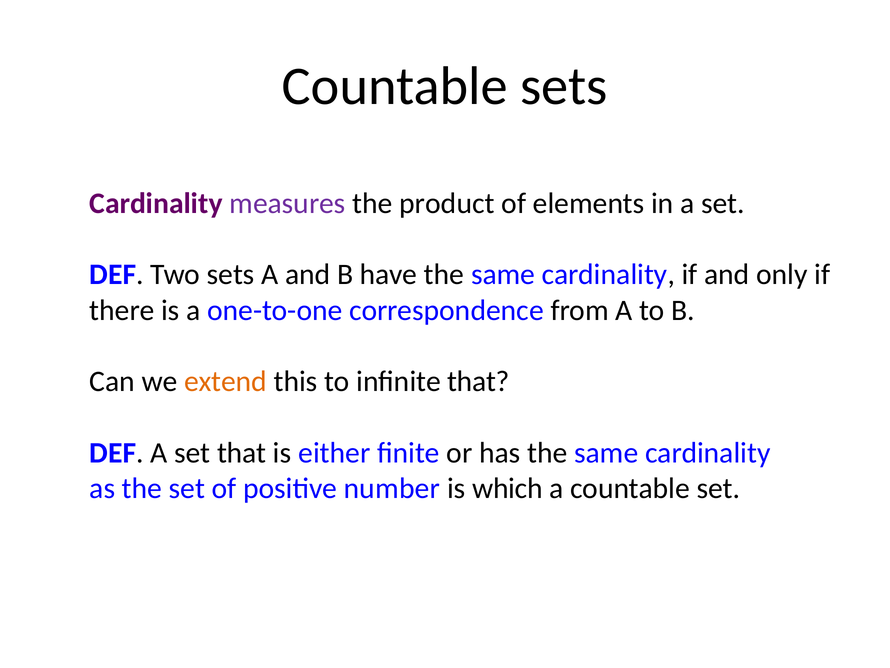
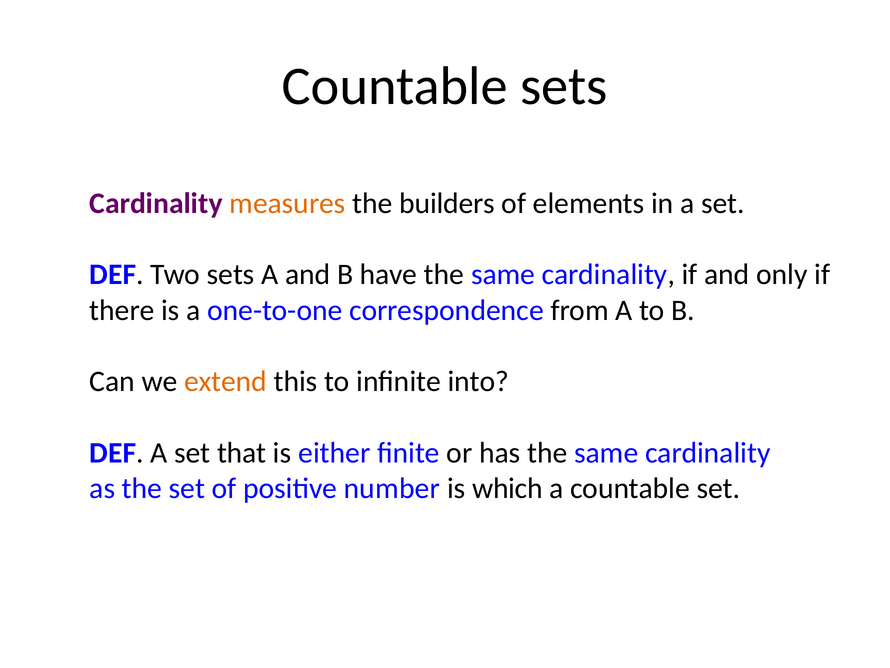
measures colour: purple -> orange
product: product -> builders
infinite that: that -> into
